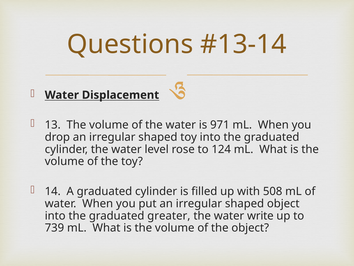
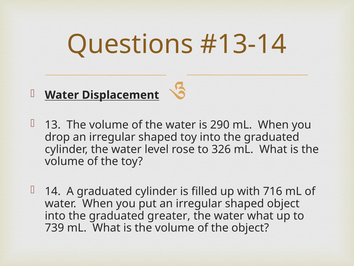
971: 971 -> 290
124: 124 -> 326
508: 508 -> 716
water write: write -> what
